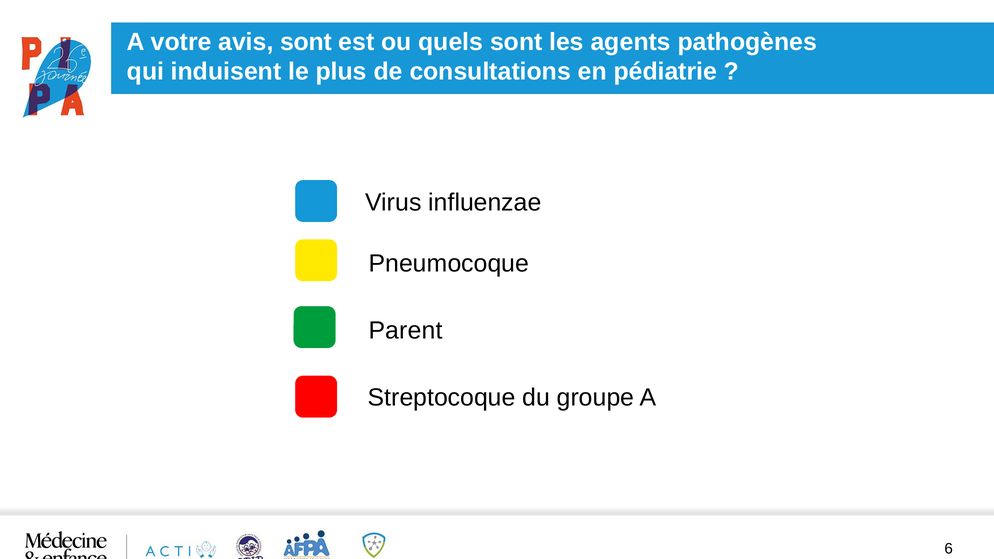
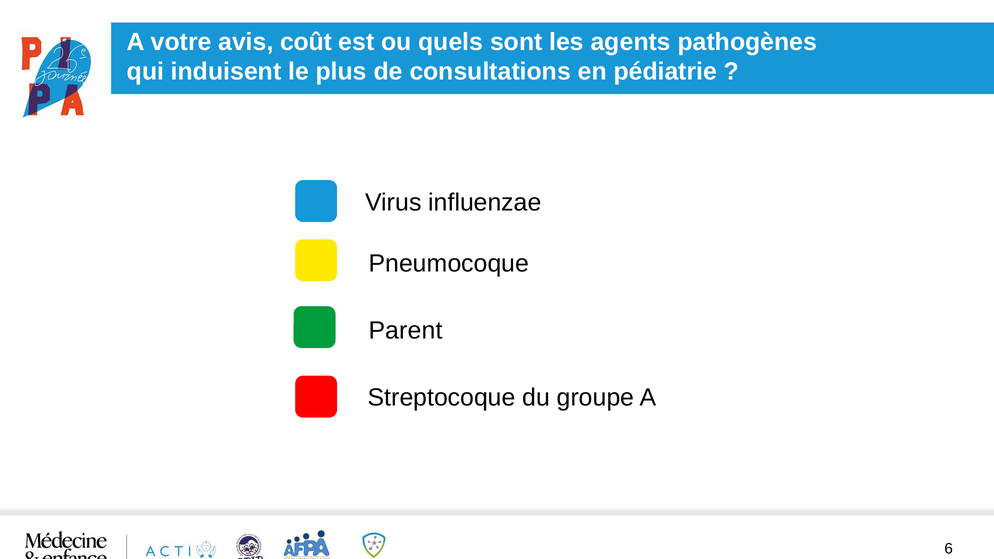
avis sont: sont -> coût
